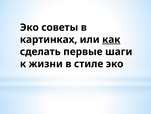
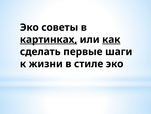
картинках underline: none -> present
